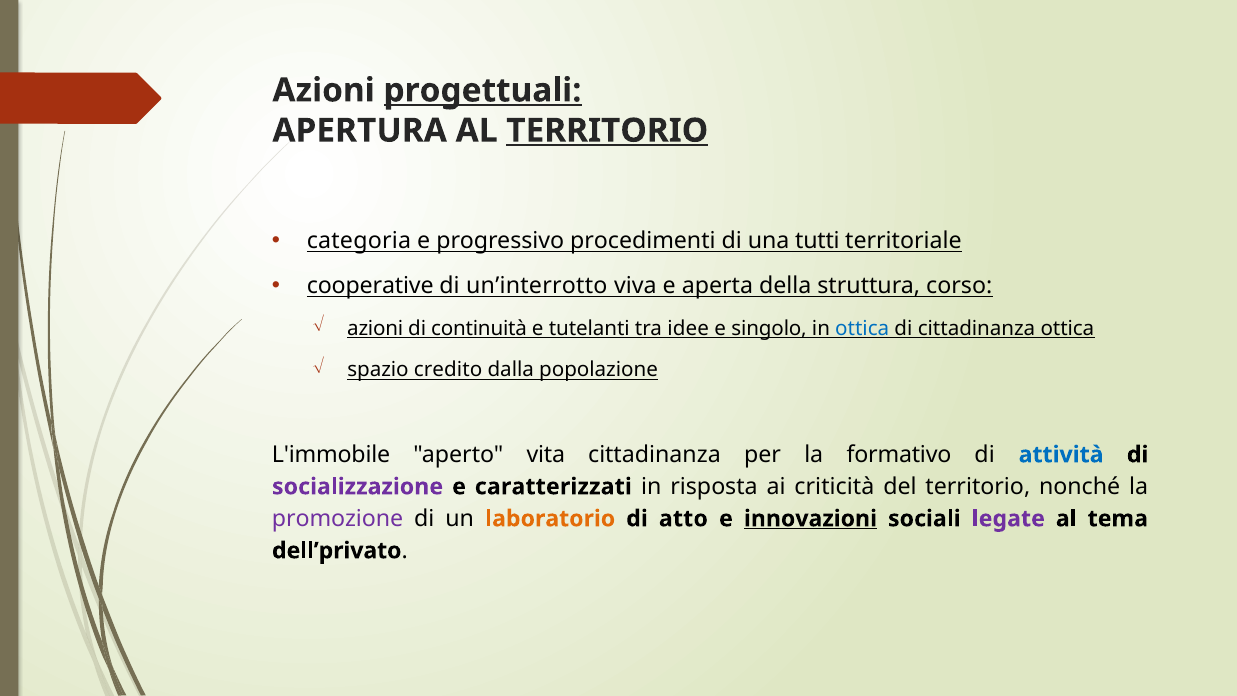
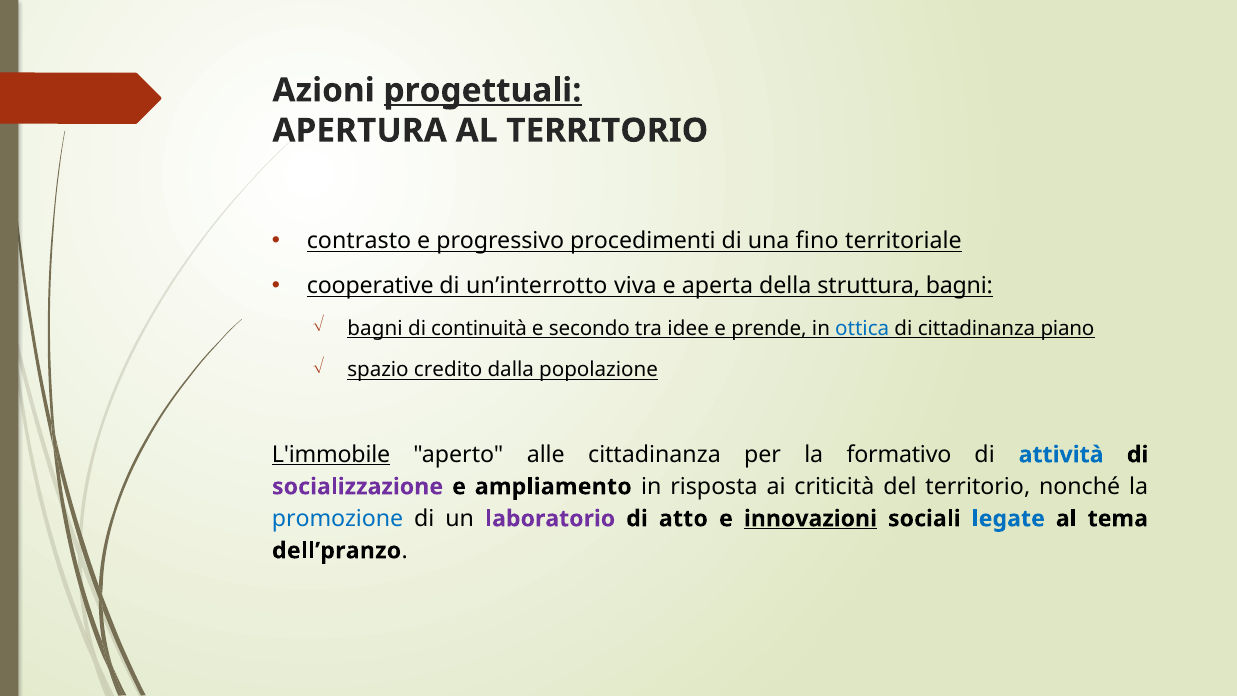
TERRITORIO at (607, 131) underline: present -> none
categoria: categoria -> contrasto
tutti: tutti -> fino
struttura corso: corso -> bagni
azioni at (375, 328): azioni -> bagni
tutelanti: tutelanti -> secondo
singolo: singolo -> prende
cittadinanza ottica: ottica -> piano
L'immobile underline: none -> present
vita: vita -> alle
caratterizzati: caratterizzati -> ampliamento
promozione colour: purple -> blue
laboratorio colour: orange -> purple
legate colour: purple -> blue
dell’privato: dell’privato -> dell’pranzo
